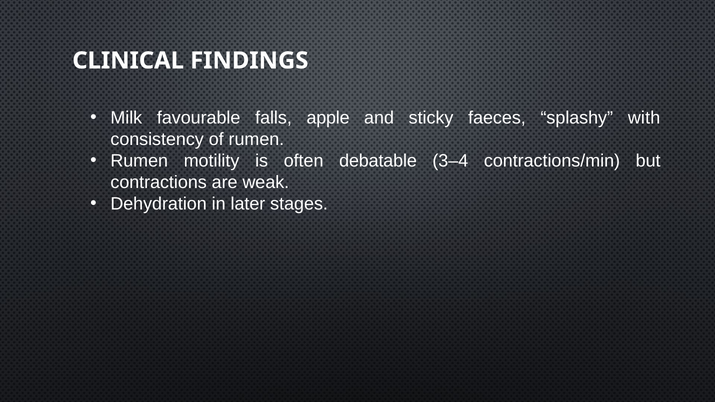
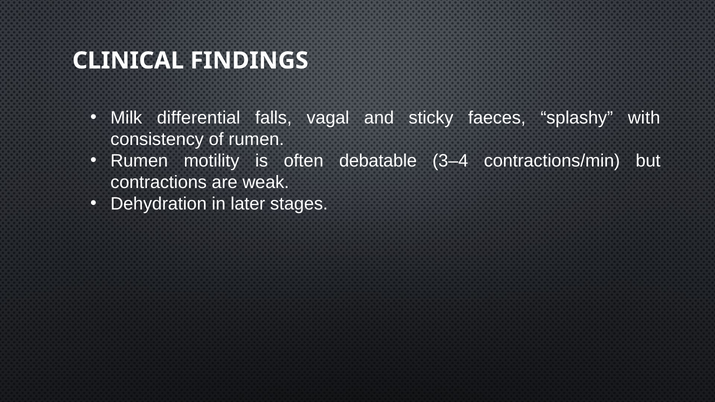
favourable: favourable -> differential
apple: apple -> vagal
